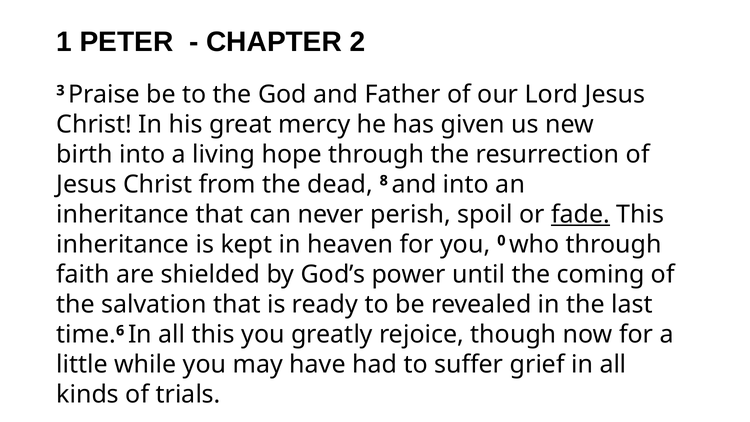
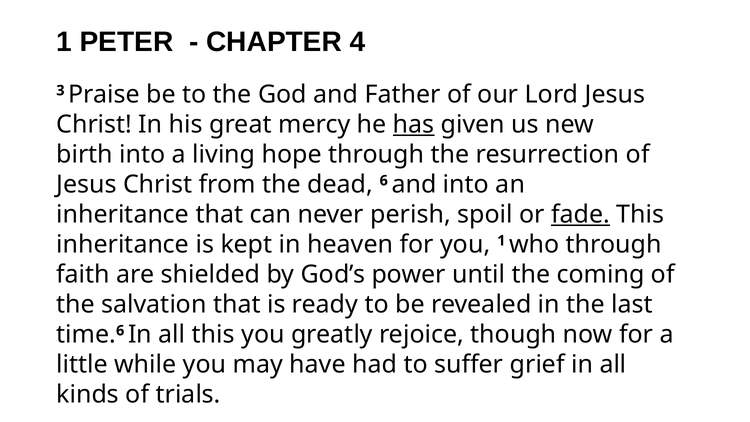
2: 2 -> 4
has underline: none -> present
8: 8 -> 6
you 0: 0 -> 1
